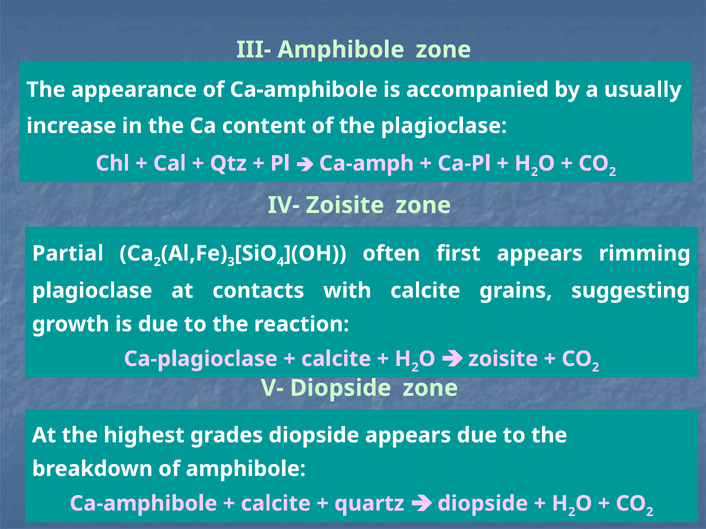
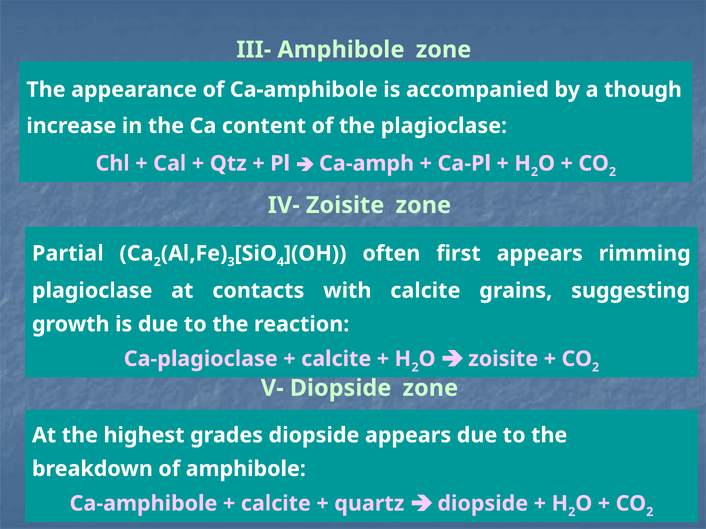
usually: usually -> though
